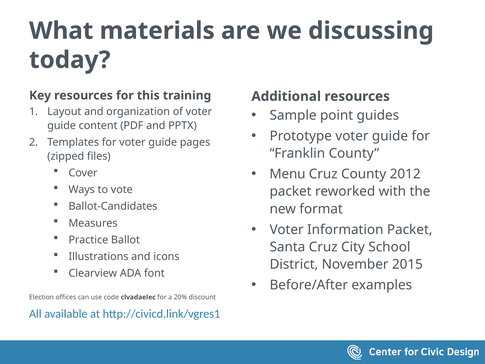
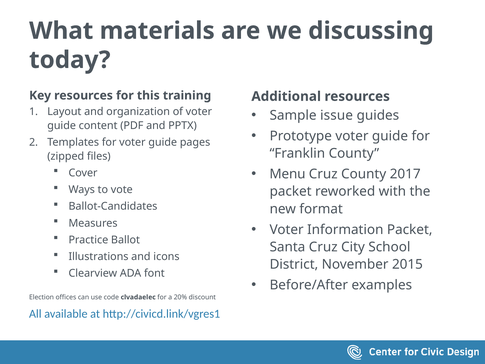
point: point -> issue
2012: 2012 -> 2017
